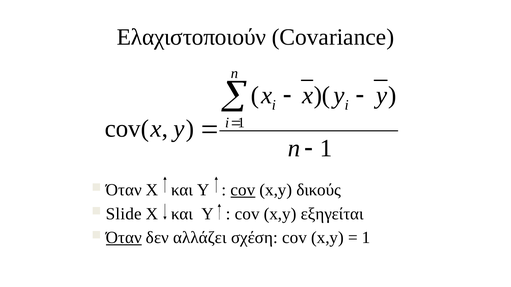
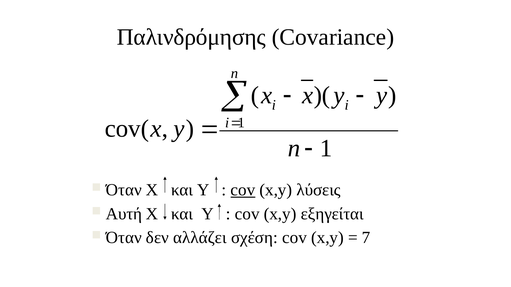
Ελαχιστοποιούν: Ελαχιστοποιούν -> Παλινδρόμησης
δικούς: δικούς -> λύσεις
Slide: Slide -> Αυτή
Όταν at (124, 238) underline: present -> none
1 at (366, 238): 1 -> 7
